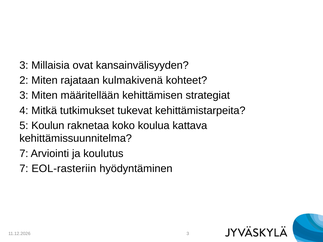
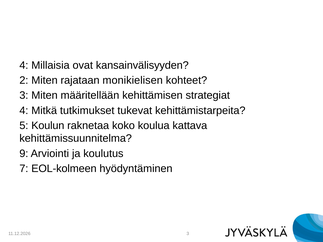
3 at (24, 65): 3 -> 4
kulmakivenä: kulmakivenä -> monikielisen
7 at (24, 154): 7 -> 9
EOL-rasteriin: EOL-rasteriin -> EOL-kolmeen
